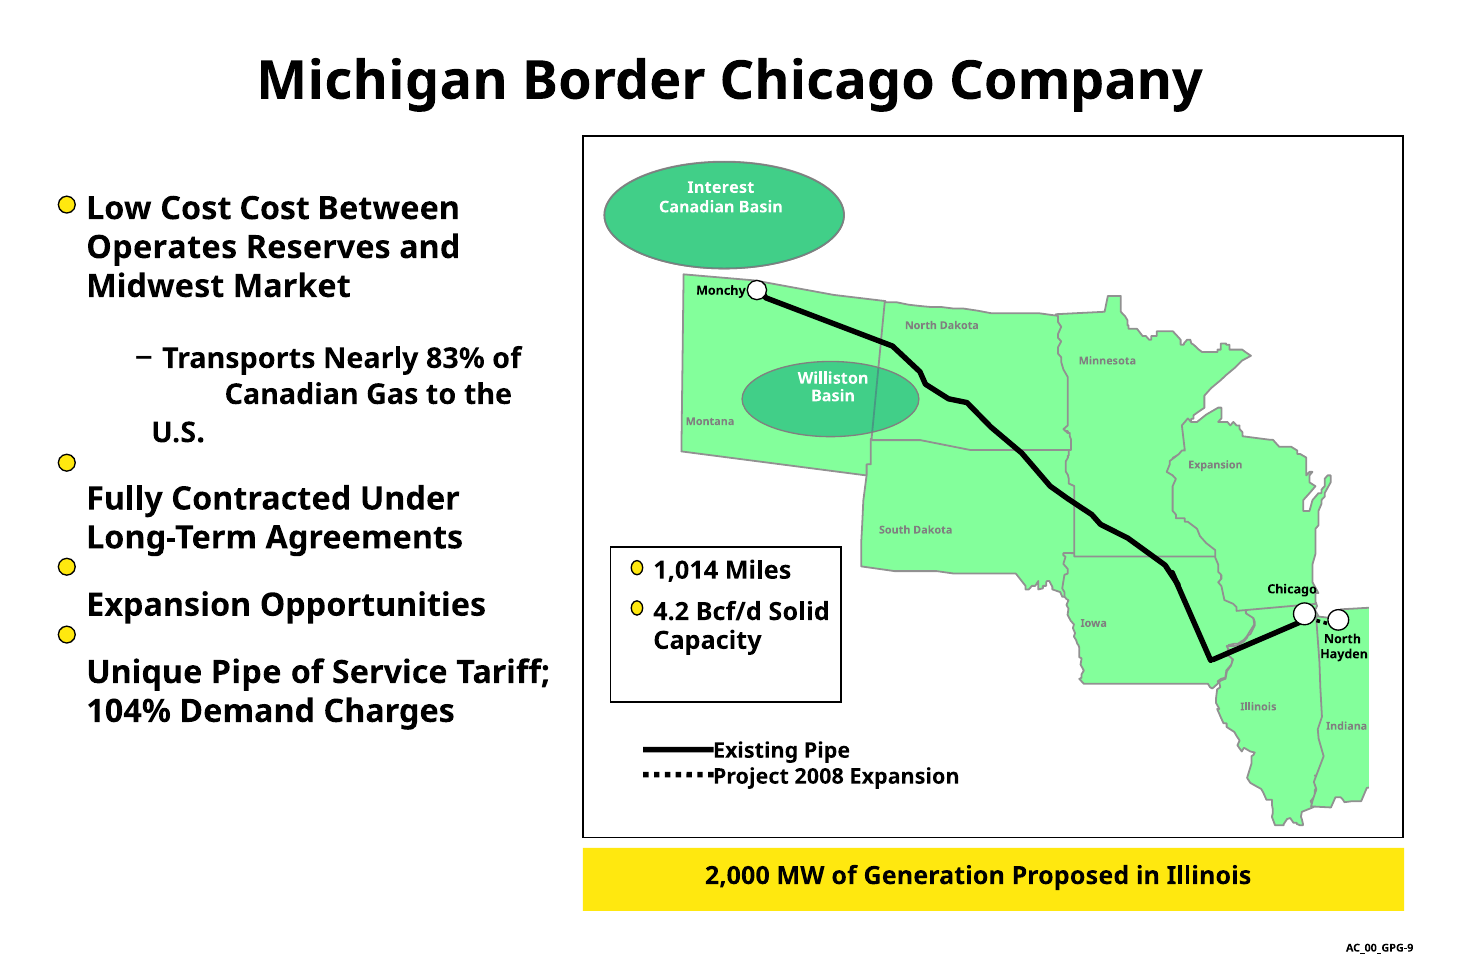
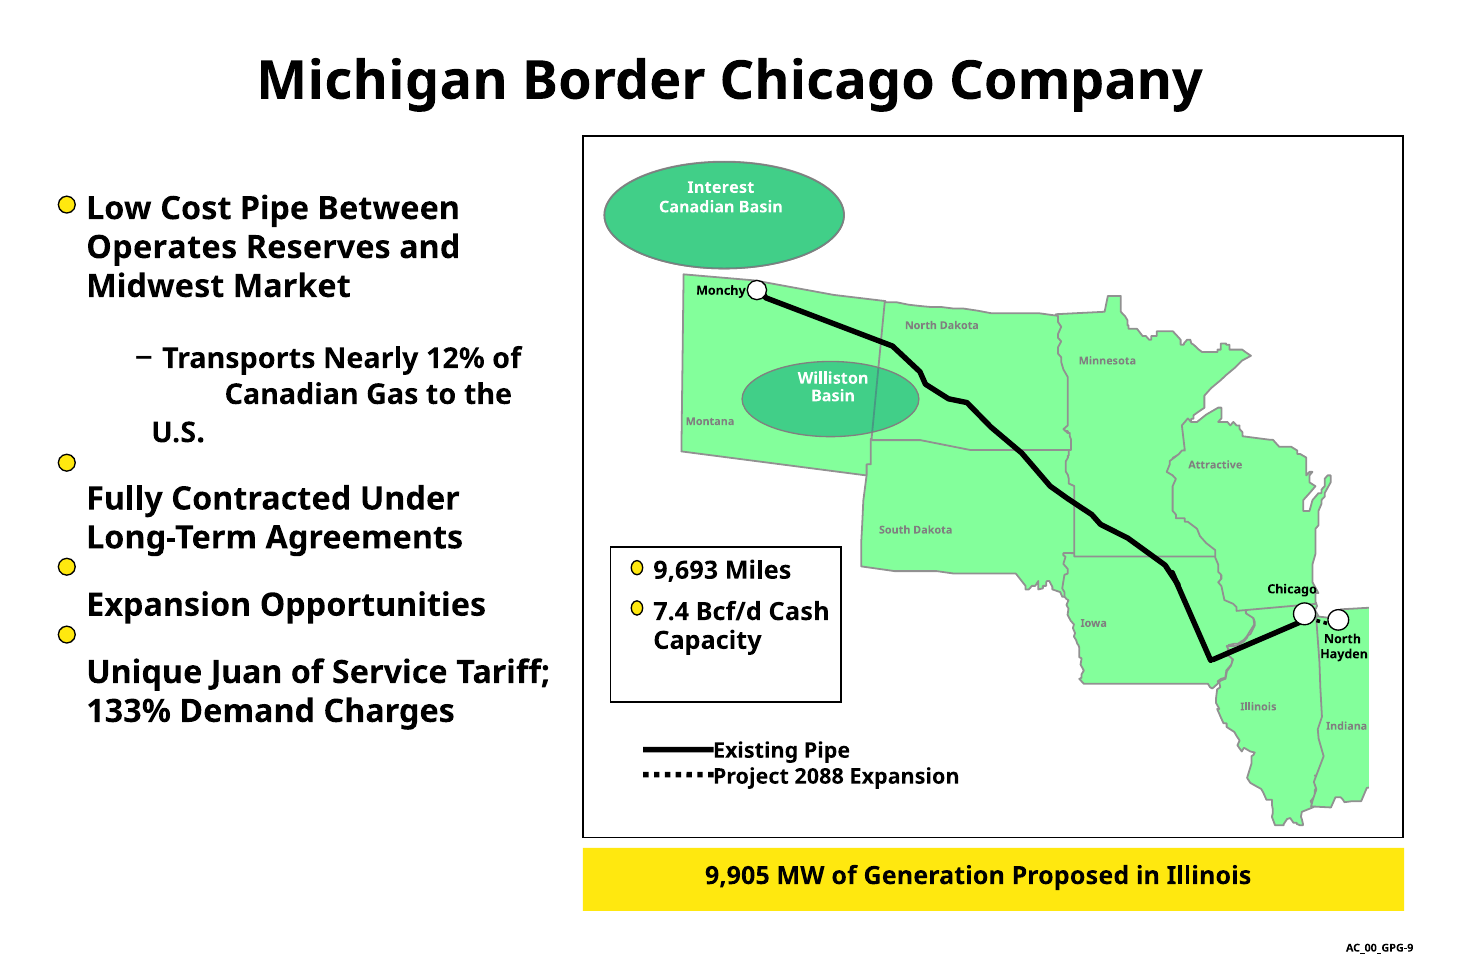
Cost Cost: Cost -> Pipe
83%: 83% -> 12%
Expansion at (1215, 465): Expansion -> Attractive
1,014: 1,014 -> 9,693
4.2: 4.2 -> 7.4
Solid: Solid -> Cash
Unique Pipe: Pipe -> Juan
104%: 104% -> 133%
2008: 2008 -> 2088
2,000: 2,000 -> 9,905
